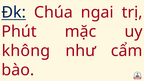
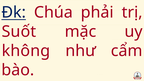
ngai: ngai -> phải
Phút: Phút -> Suốt
